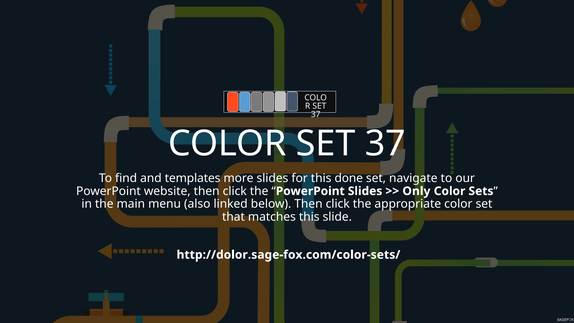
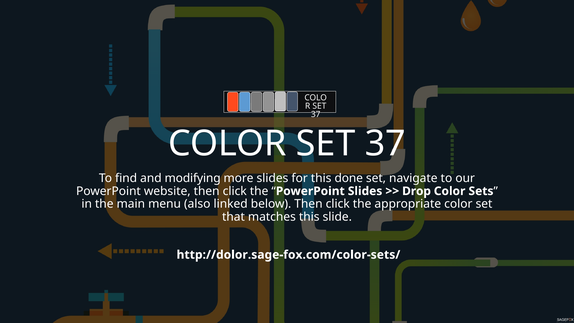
templates: templates -> modifying
Only: Only -> Drop
